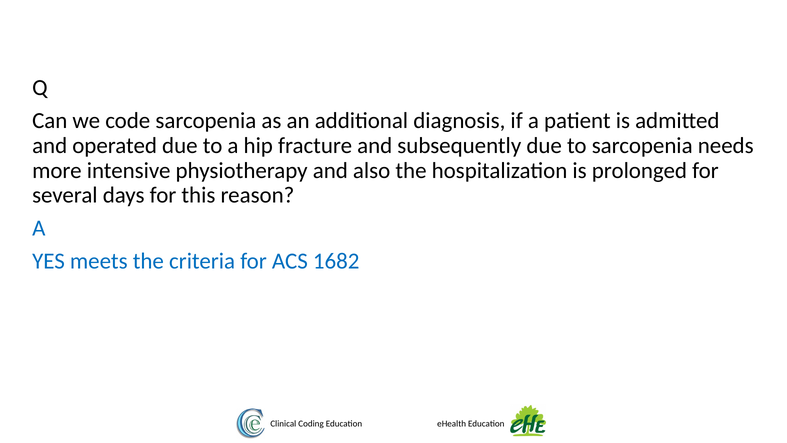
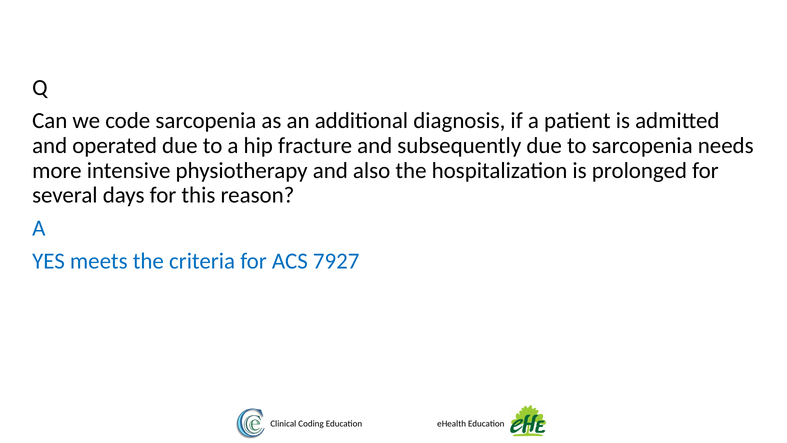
1682: 1682 -> 7927
